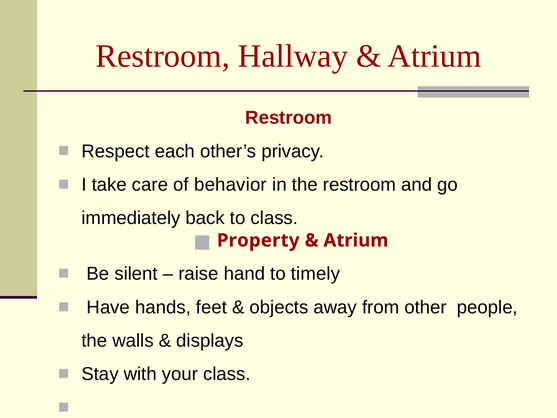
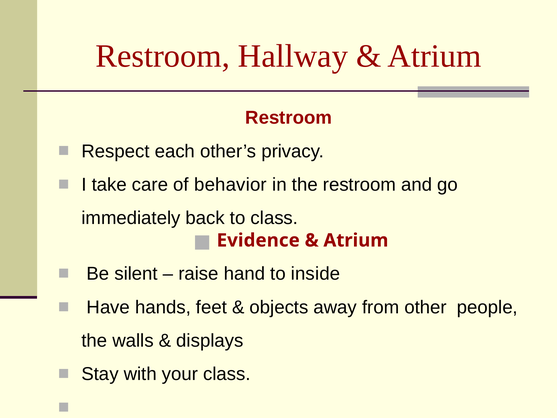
Property: Property -> Evidence
timely: timely -> inside
